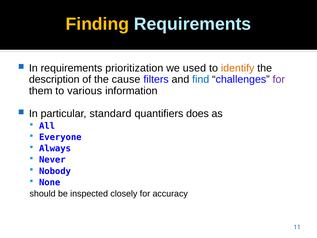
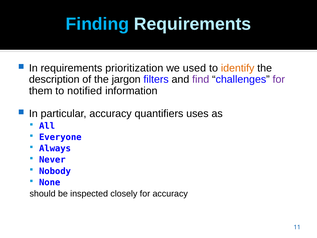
Finding colour: yellow -> light blue
cause: cause -> jargon
find colour: blue -> purple
various: various -> notified
particular standard: standard -> accuracy
does: does -> uses
